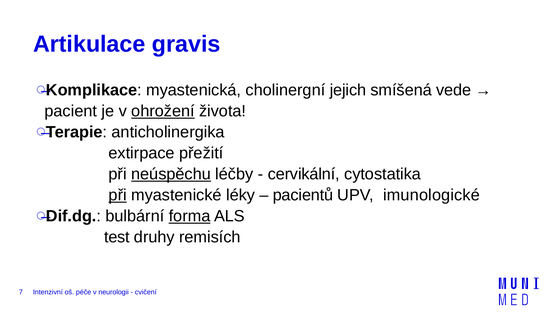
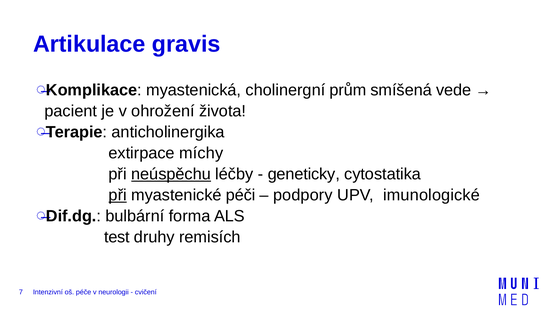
jejich: jejich -> prům
ohrožení underline: present -> none
přežití: přežití -> míchy
cervikální: cervikální -> geneticky
léky: léky -> péči
pacientů: pacientů -> podpory
forma underline: present -> none
